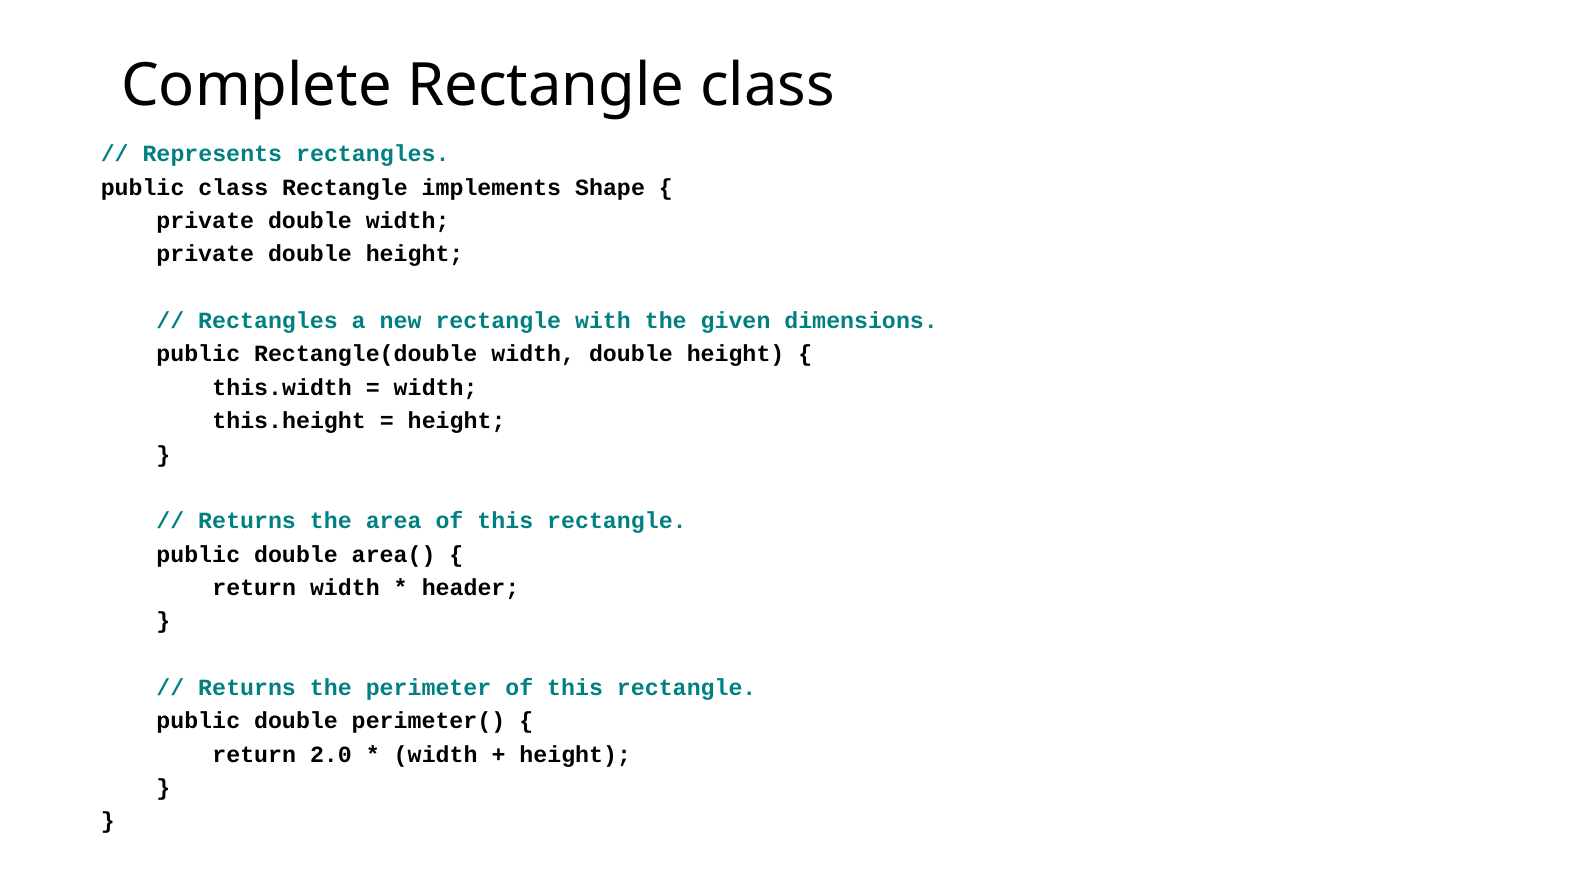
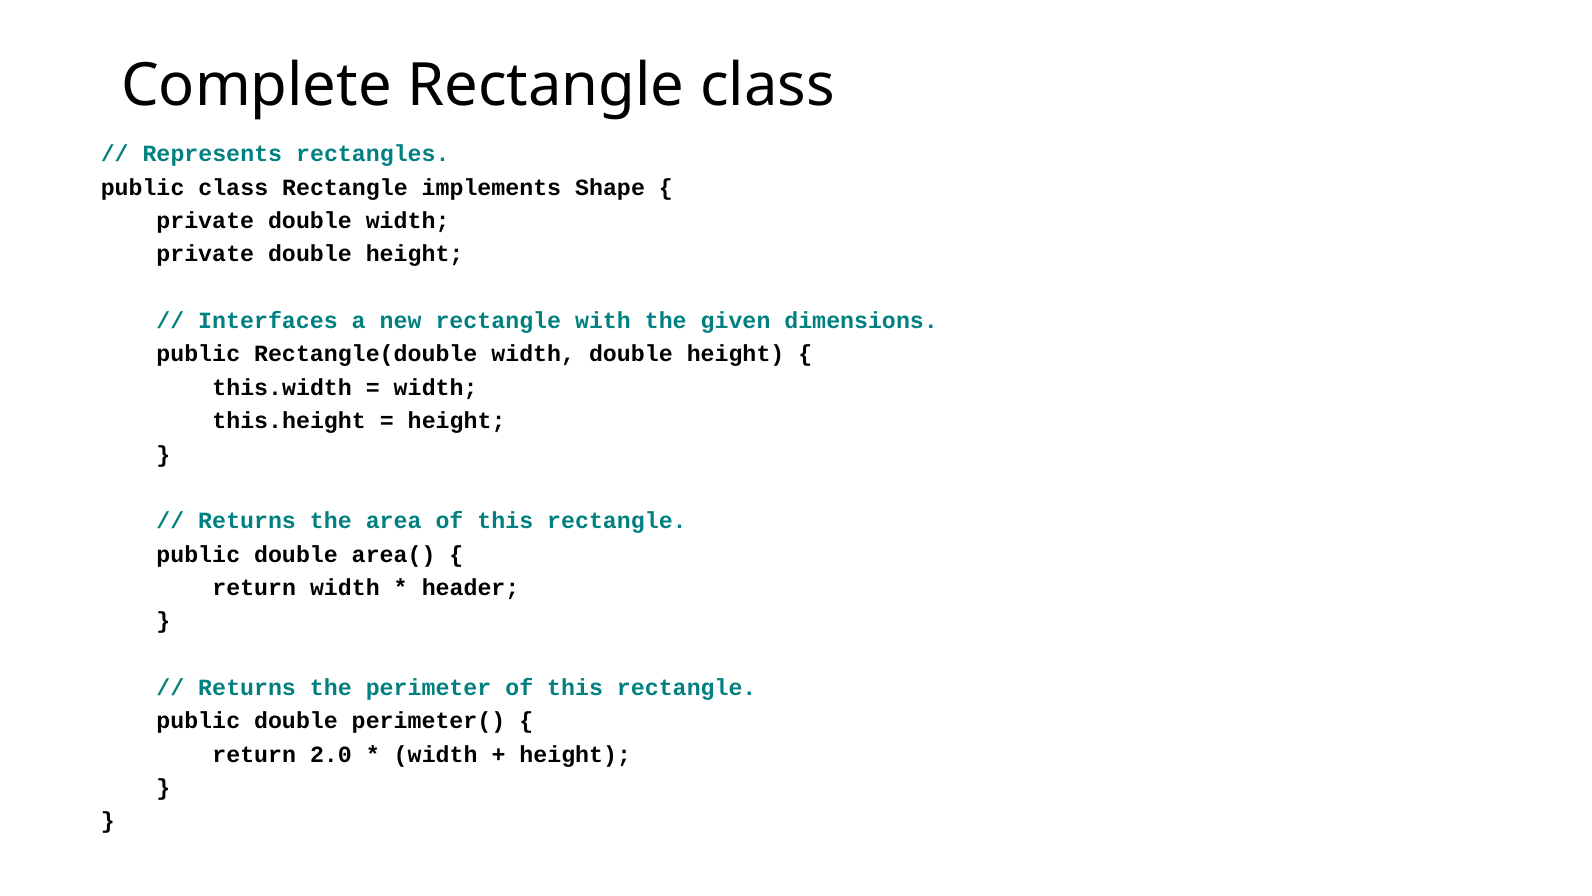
Rectangles at (268, 321): Rectangles -> Interfaces
